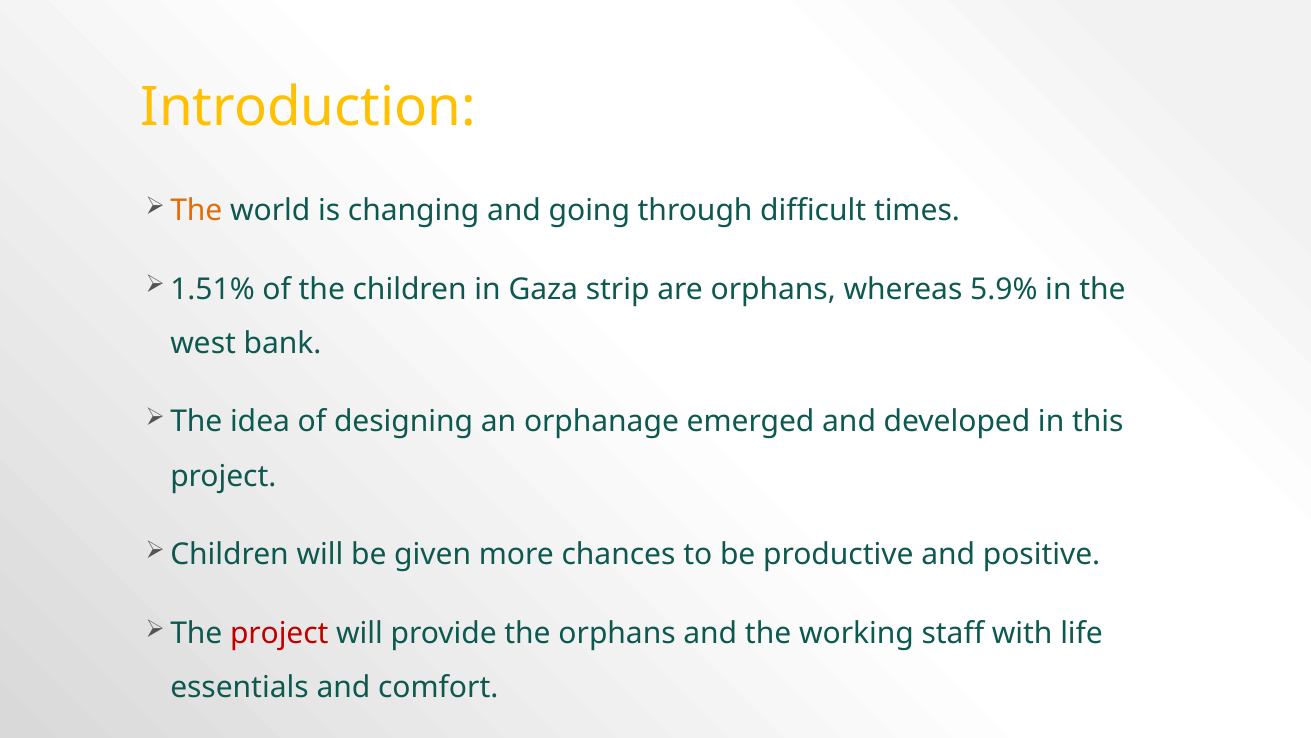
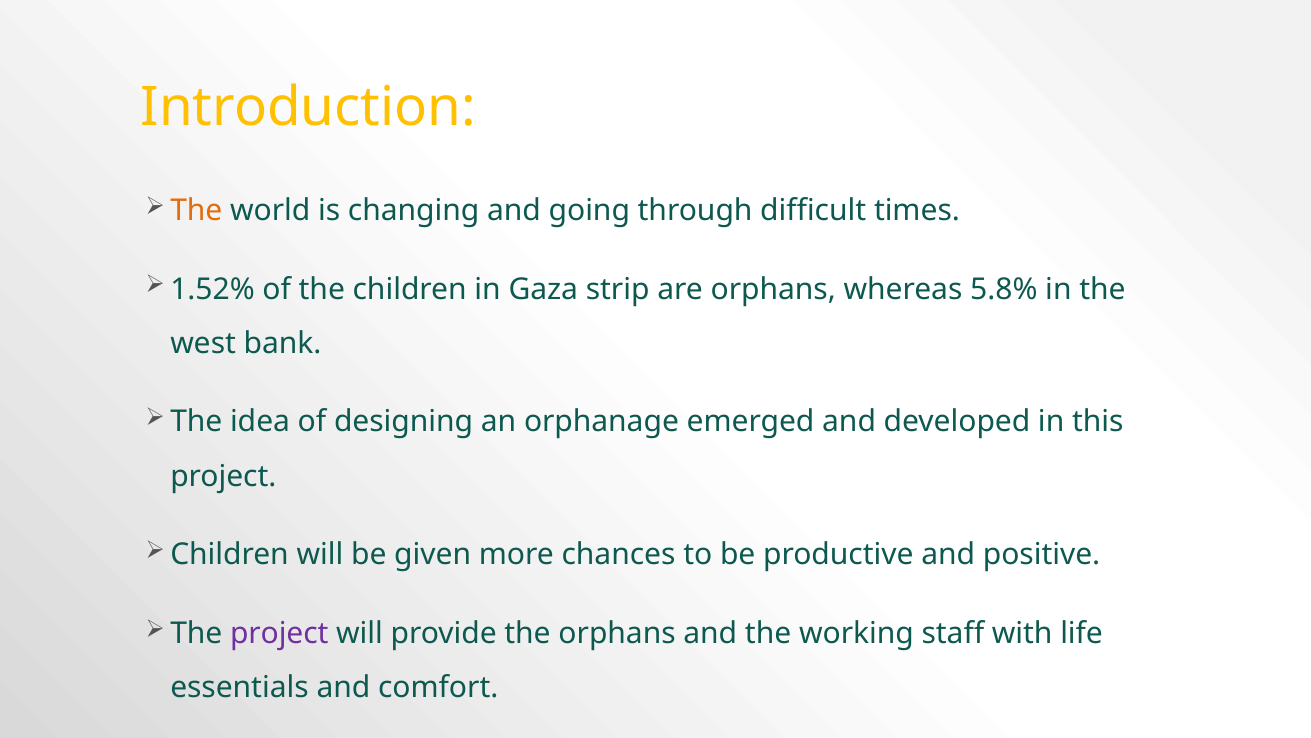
1.51%: 1.51% -> 1.52%
5.9%: 5.9% -> 5.8%
project at (279, 633) colour: red -> purple
